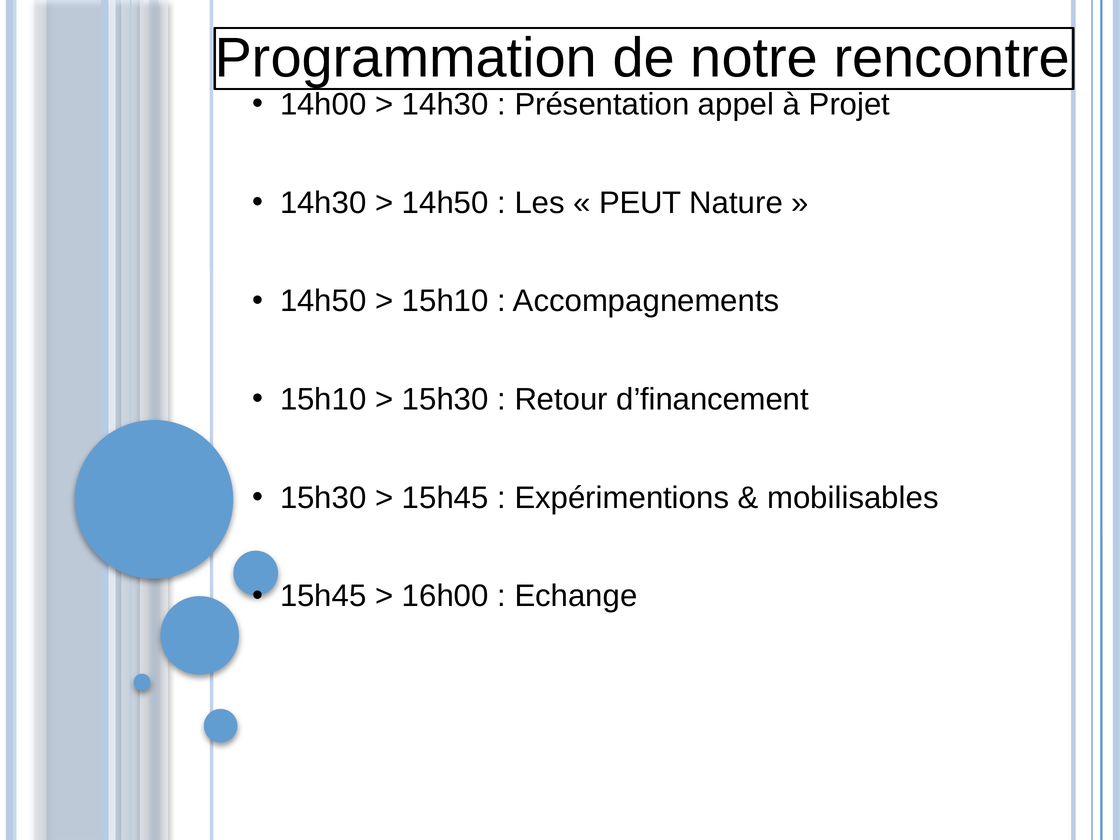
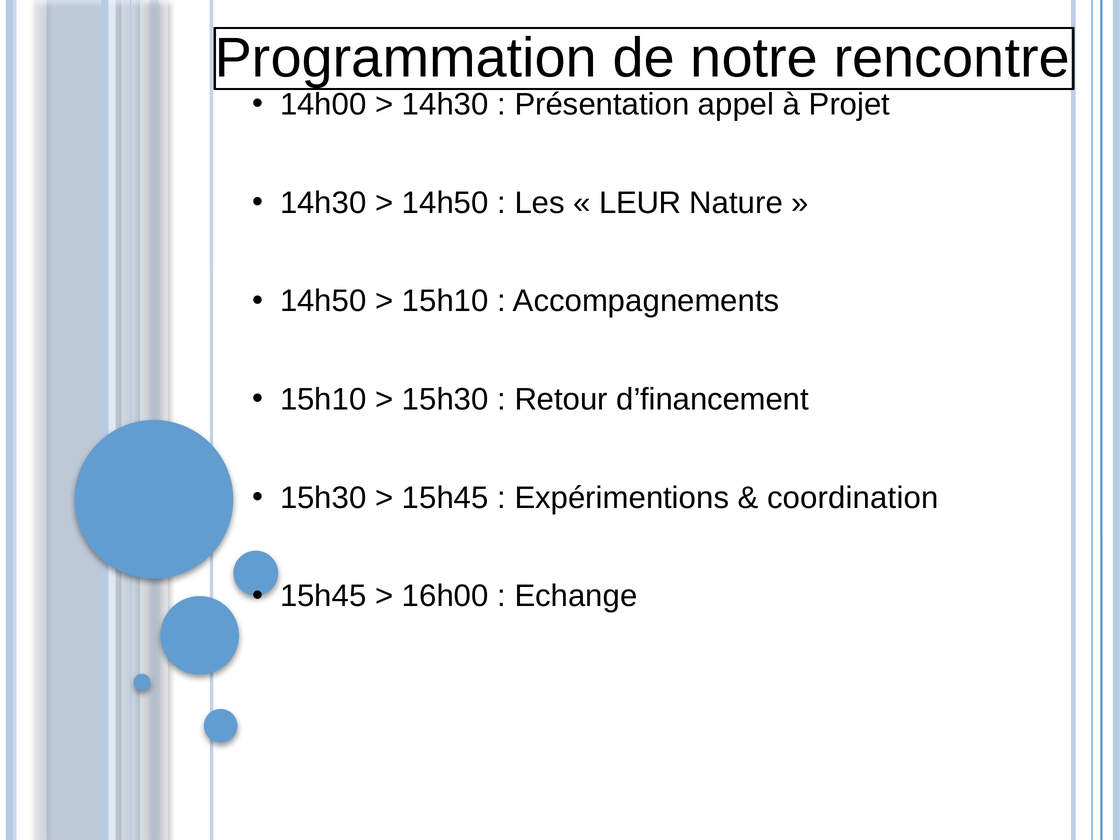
PEUT: PEUT -> LEUR
mobilisables: mobilisables -> coordination
